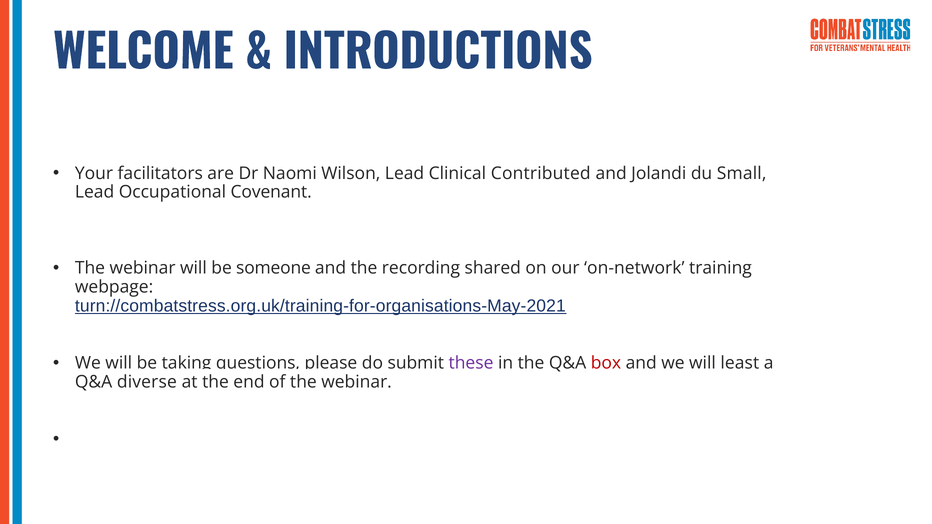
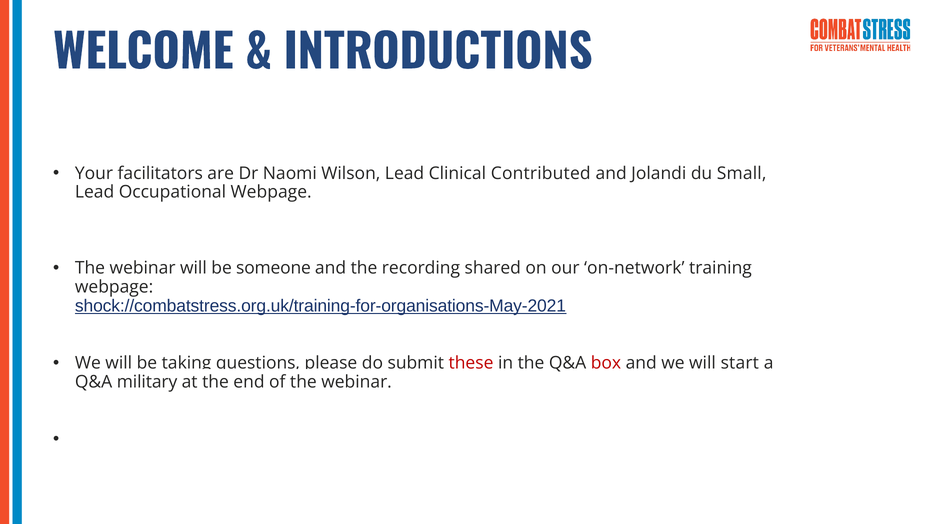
Occupational Covenant: Covenant -> Webpage
turn://combatstress.org.uk/training-for-organisations-May-2021: turn://combatstress.org.uk/training-for-organisations-May-2021 -> shock://combatstress.org.uk/training-for-organisations-May-2021
these colour: purple -> red
least: least -> start
diverse: diverse -> military
